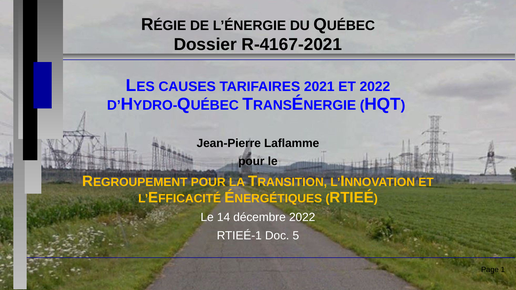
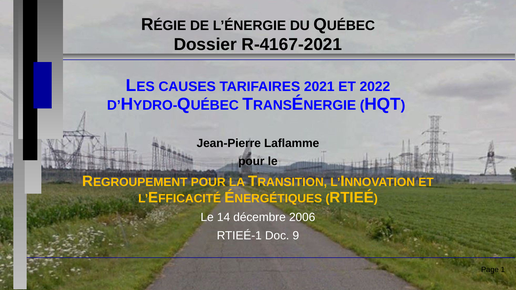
décembre 2022: 2022 -> 2006
5: 5 -> 9
